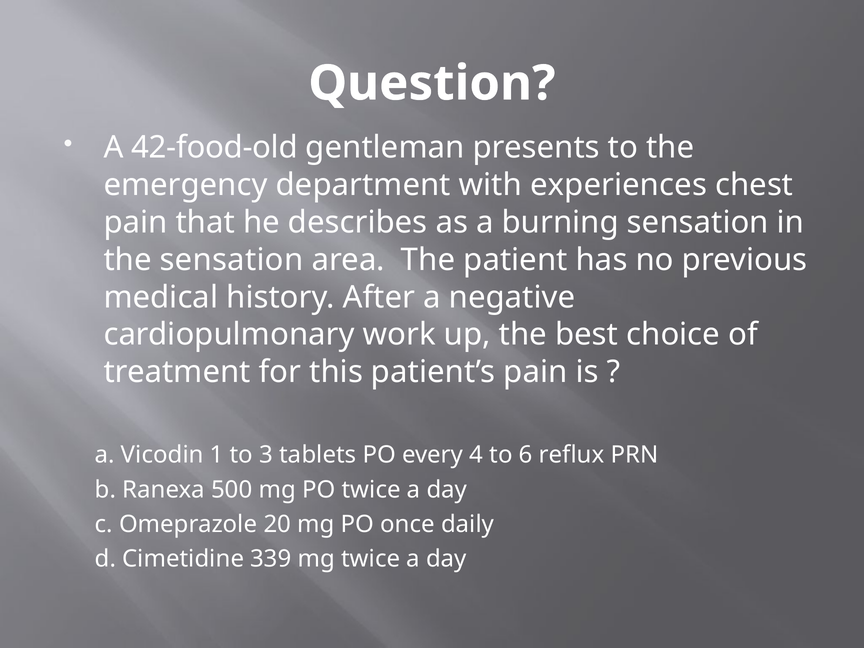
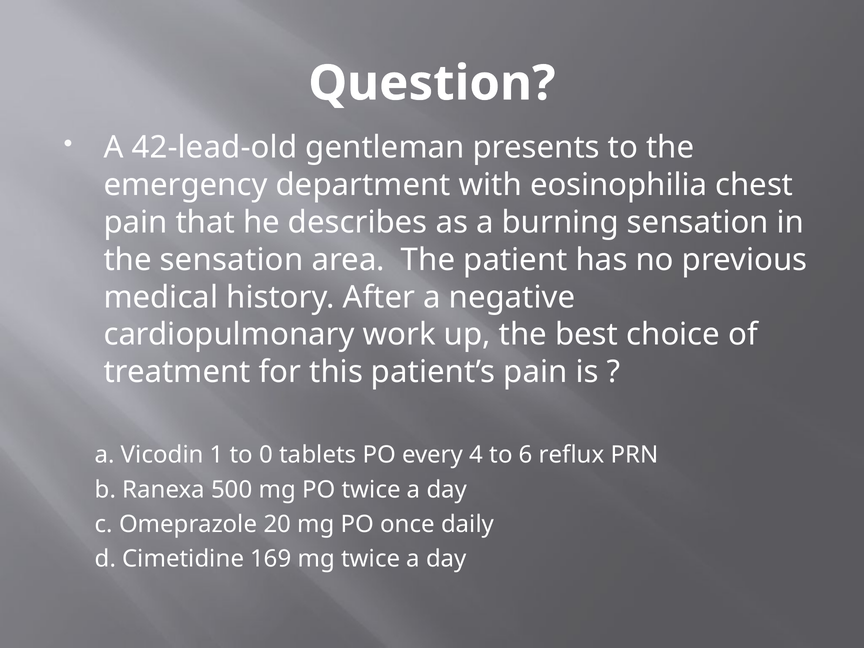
42-food-old: 42-food-old -> 42-lead-old
experiences: experiences -> eosinophilia
3: 3 -> 0
339: 339 -> 169
